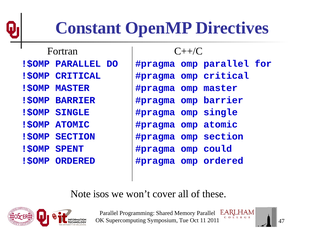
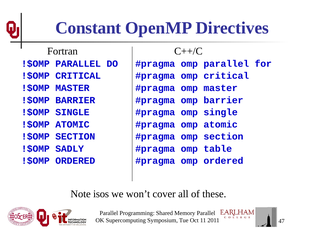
SPENT: SPENT -> SADLY
could: could -> table
